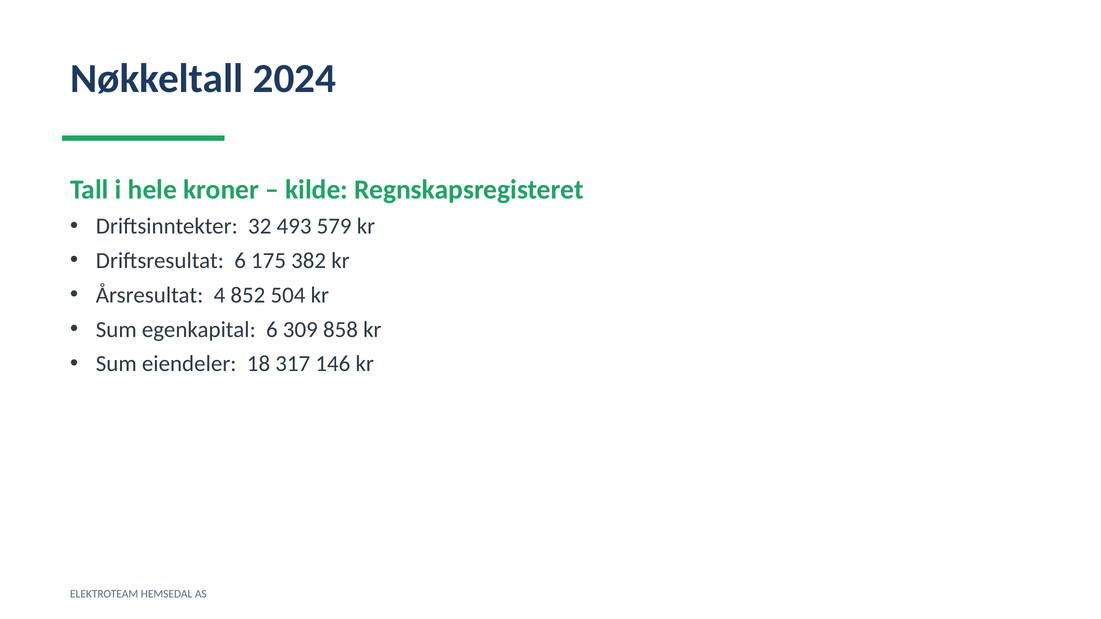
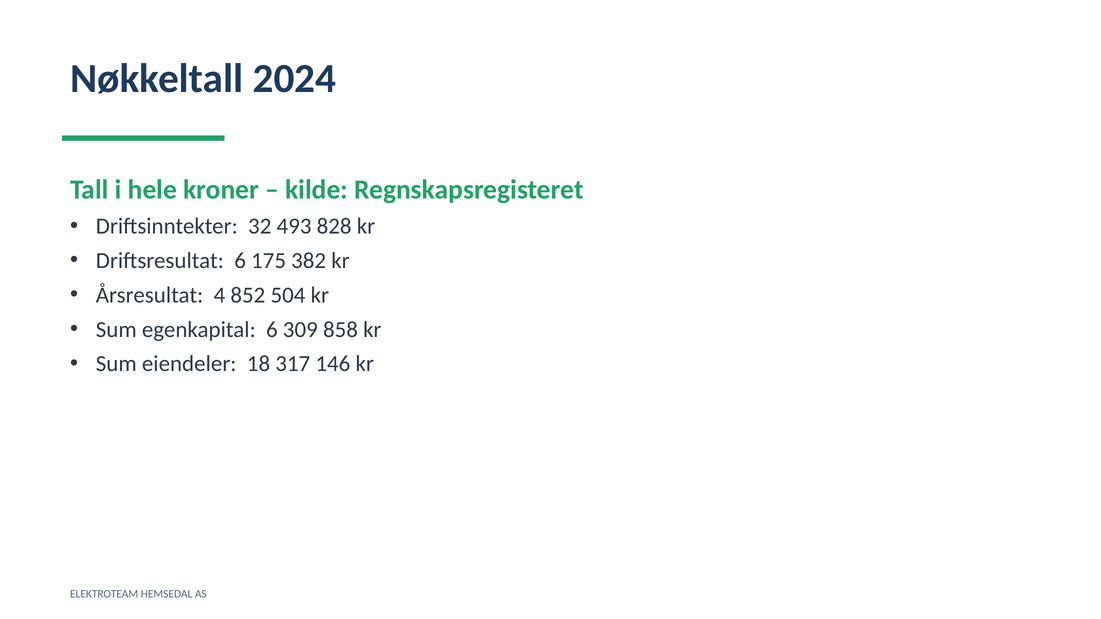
579: 579 -> 828
